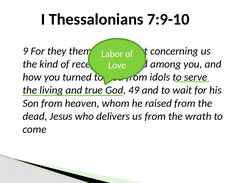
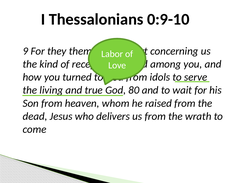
7:9-10: 7:9-10 -> 0:9-10
49: 49 -> 80
